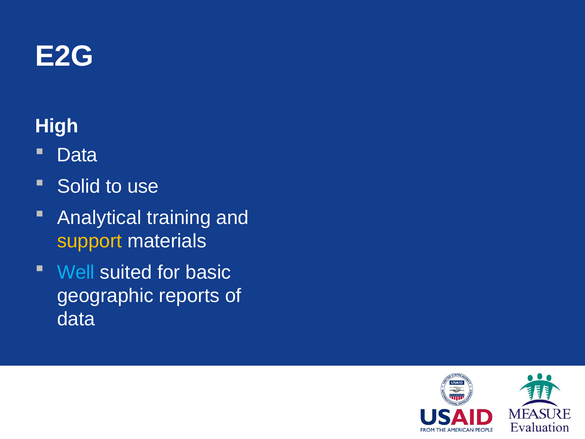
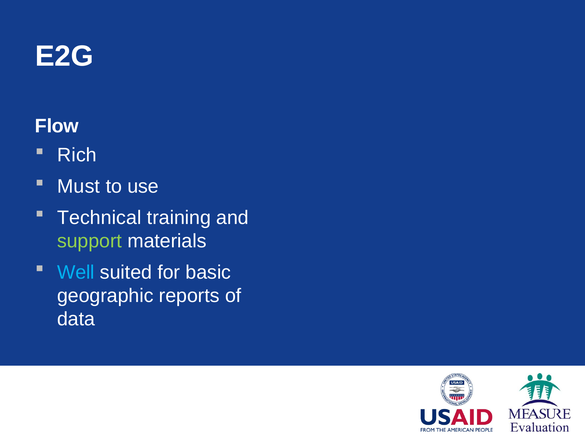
High: High -> Flow
Data at (77, 155): Data -> Rich
Solid: Solid -> Must
Analytical: Analytical -> Technical
support colour: yellow -> light green
